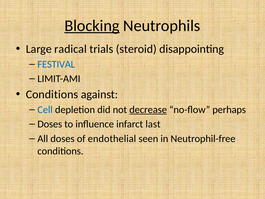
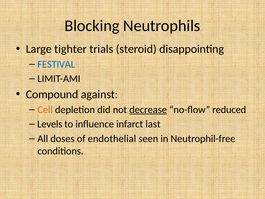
Blocking underline: present -> none
radical: radical -> tighter
Conditions at (52, 94): Conditions -> Compound
Cell colour: blue -> orange
perhaps: perhaps -> reduced
Doses at (50, 124): Doses -> Levels
